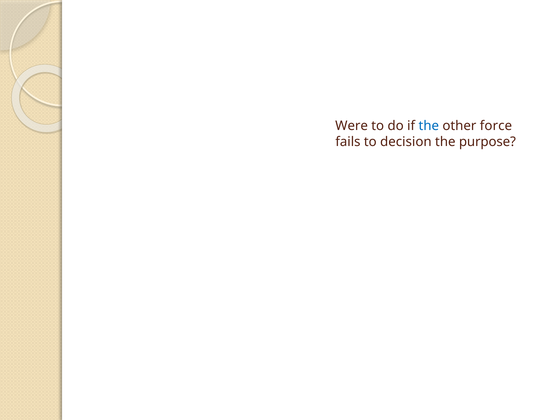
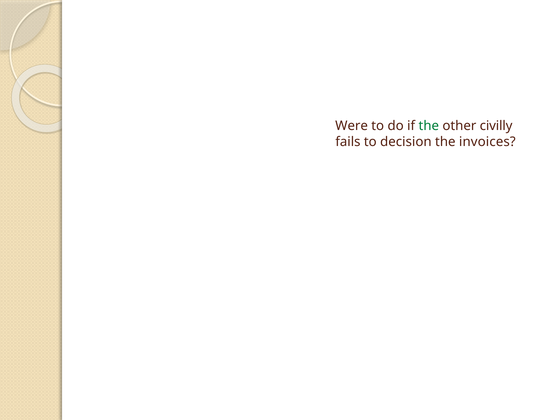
the at (429, 126) colour: blue -> green
force: force -> civilly
purpose: purpose -> invoices
